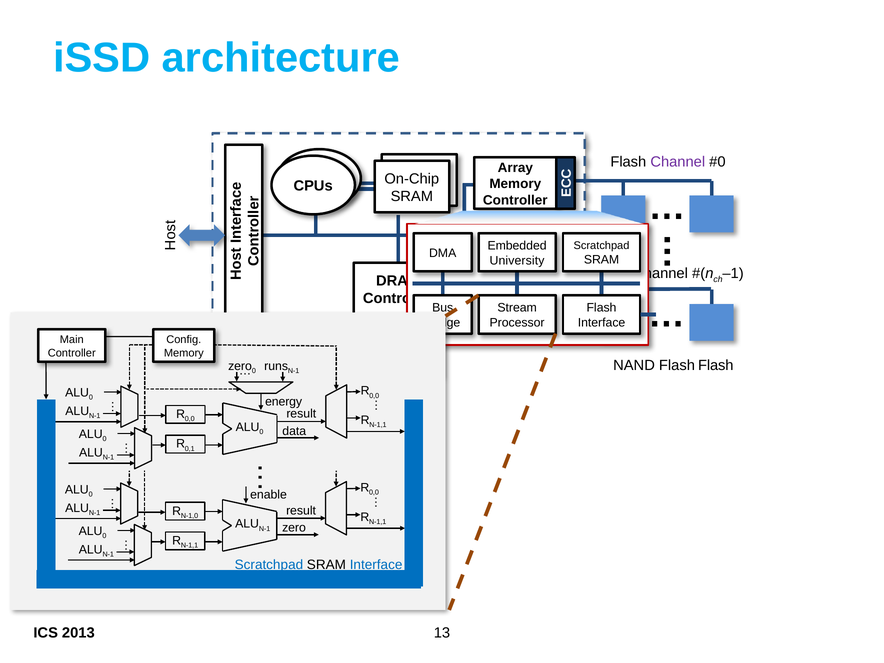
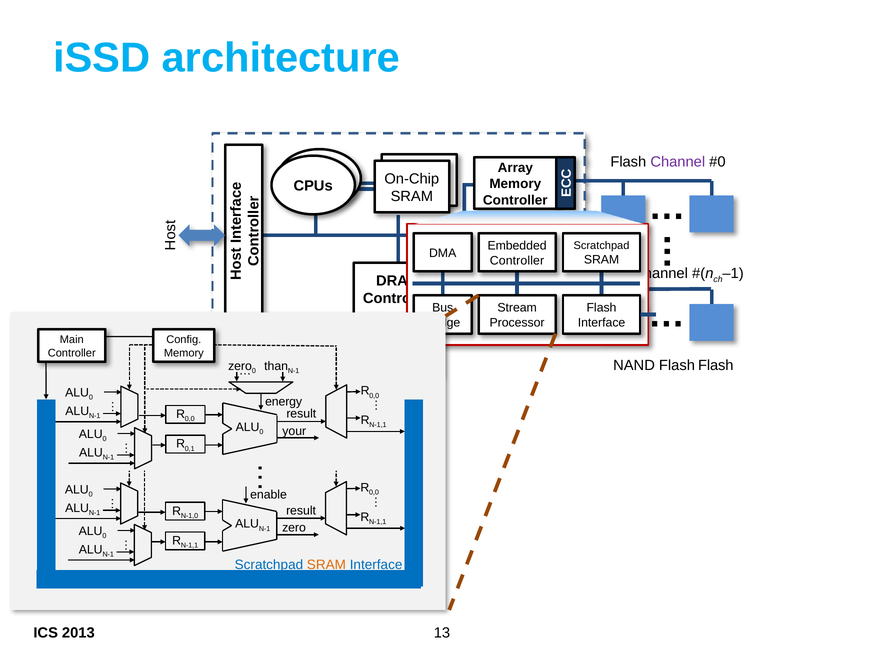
University at (517, 261): University -> Controller
runs: runs -> than
data: data -> your
SRAM at (326, 565) colour: black -> orange
